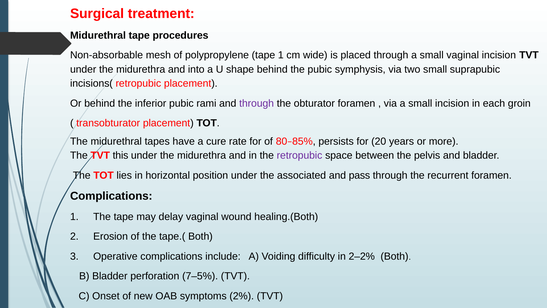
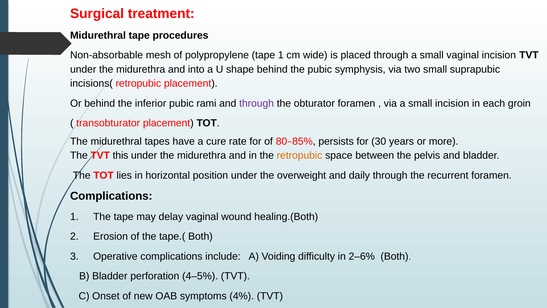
20: 20 -> 30
retropubic at (300, 155) colour: purple -> orange
associated: associated -> overweight
pass: pass -> daily
2–2%: 2–2% -> 2–6%
7–5%: 7–5% -> 4–5%
2%: 2% -> 4%
